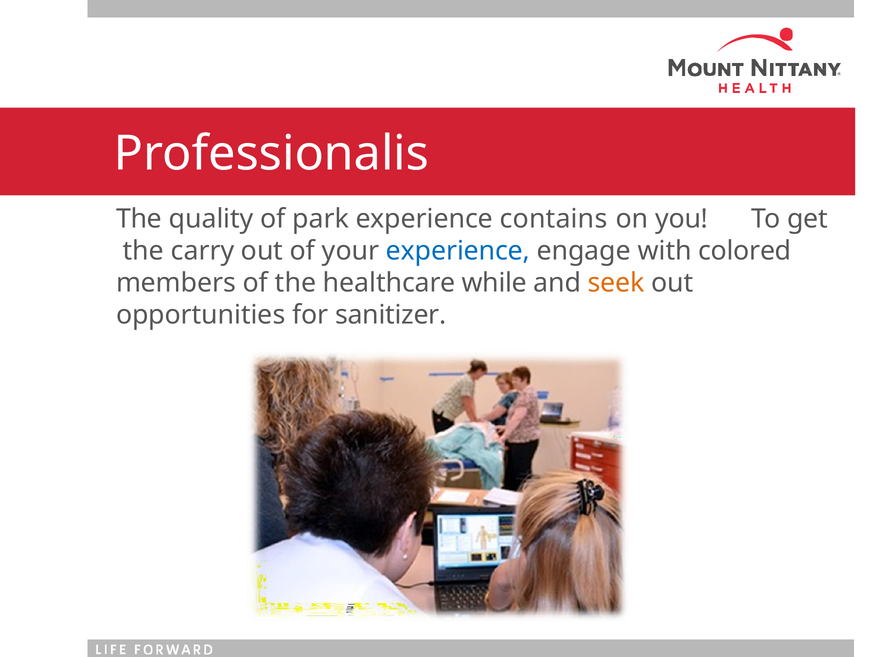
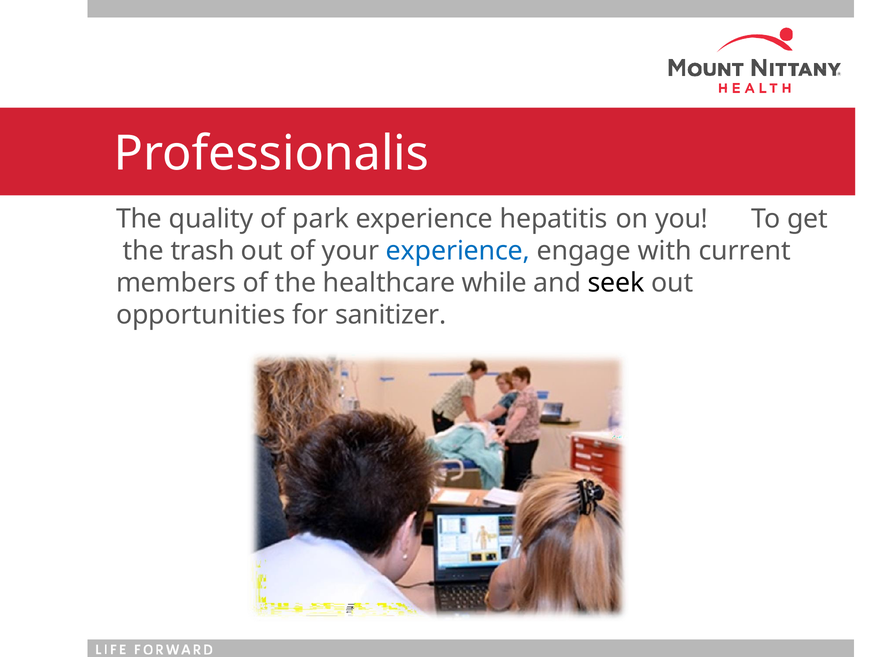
contains: contains -> hepatitis
carry: carry -> trash
colored: colored -> current
seek colour: orange -> black
